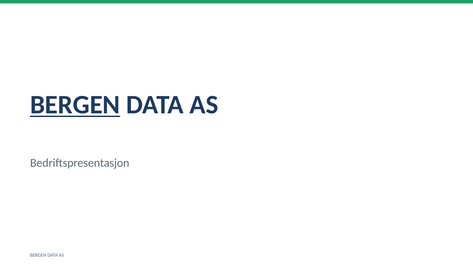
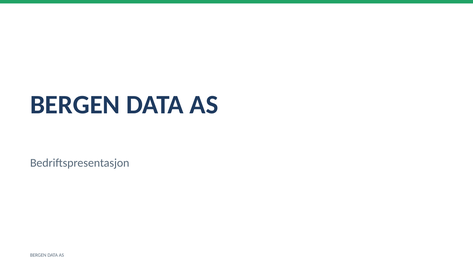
BERGEN at (75, 105) underline: present -> none
